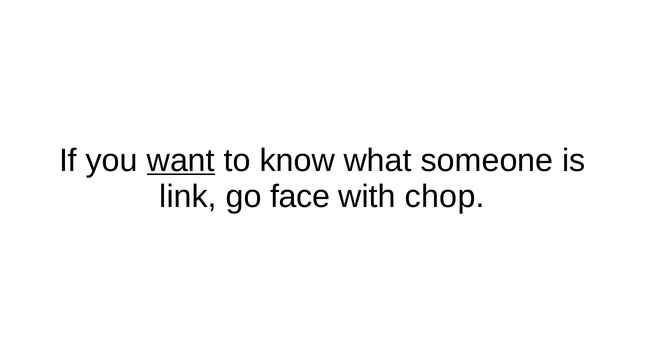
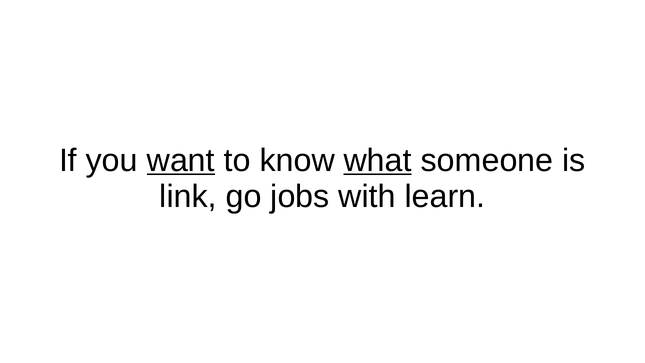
what underline: none -> present
face: face -> jobs
chop: chop -> learn
